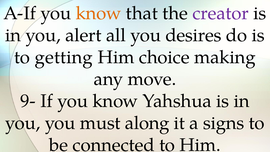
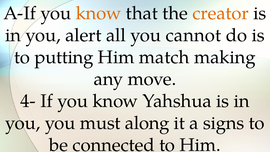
creator colour: purple -> orange
desires: desires -> cannot
getting: getting -> putting
choice: choice -> match
9-: 9- -> 4-
